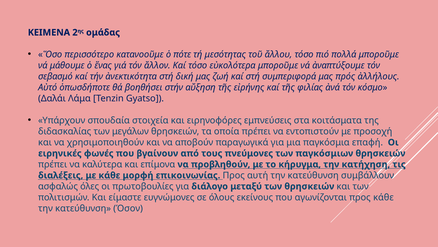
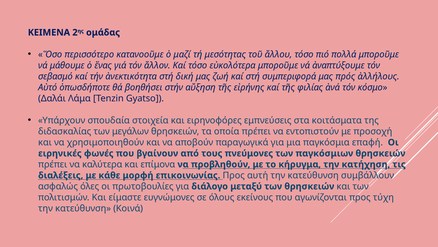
πότε: πότε -> μαζί
προς κάθε: κάθε -> τύχη
Όσον: Όσον -> Κοινά
